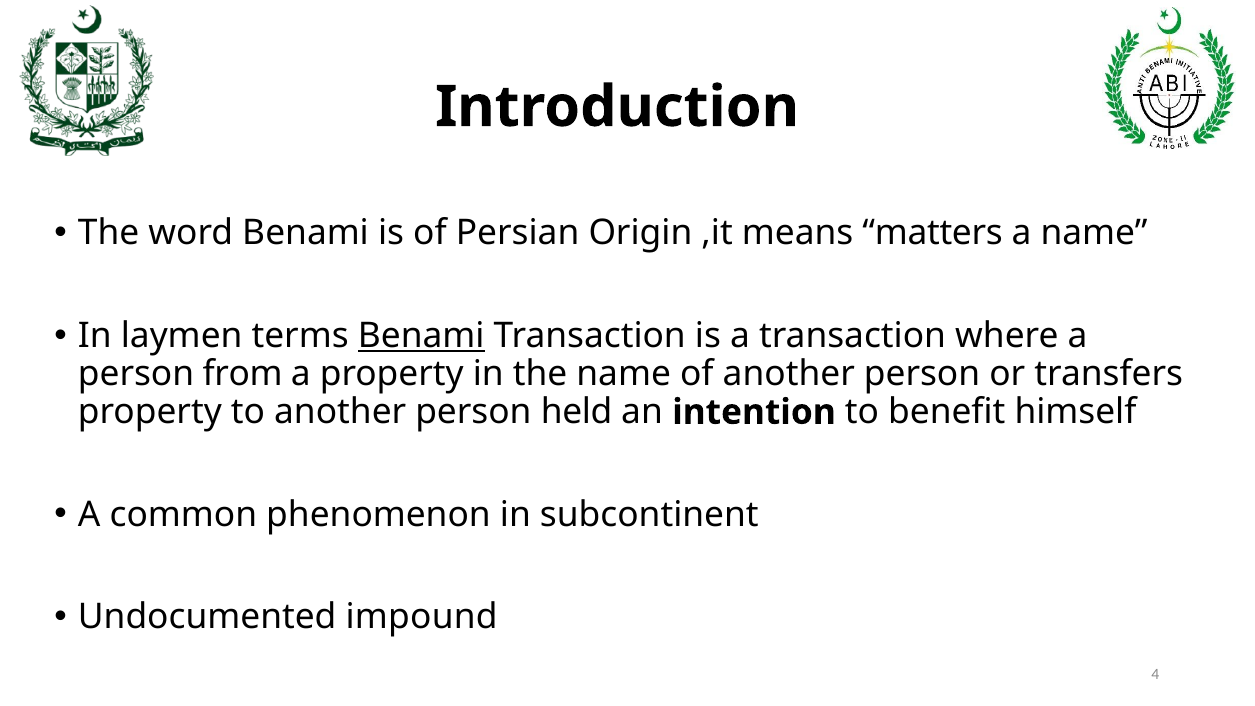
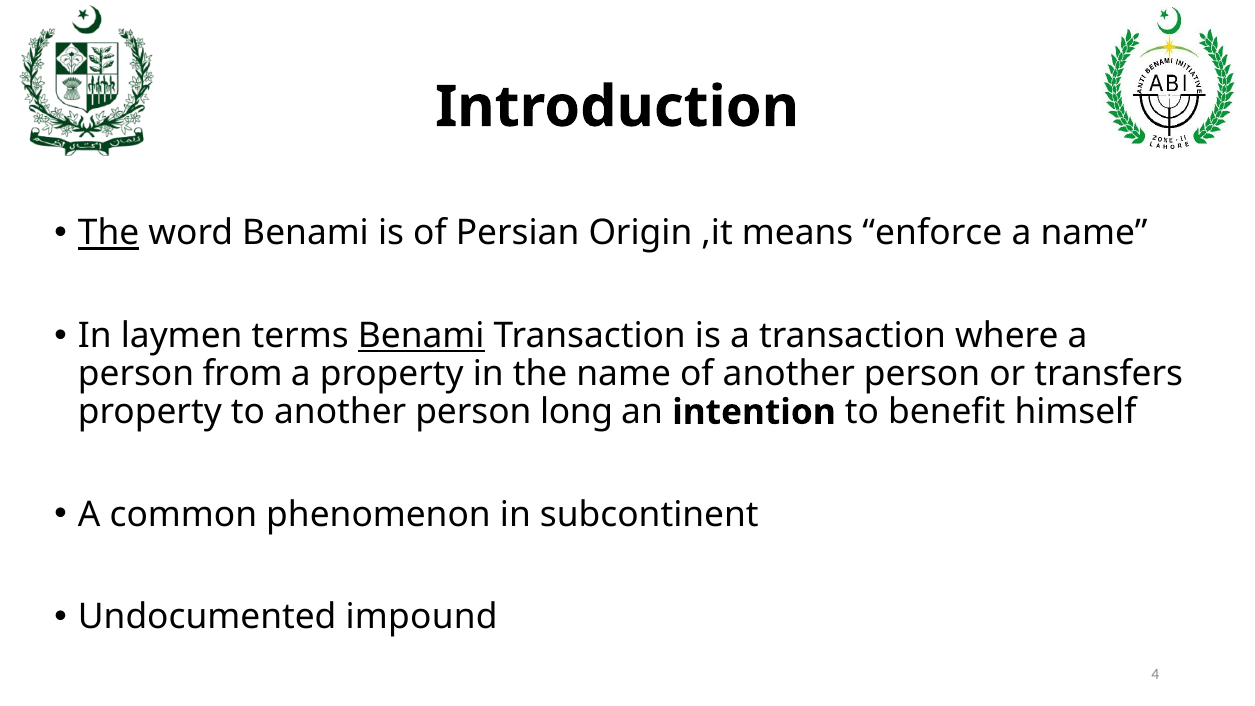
The at (109, 233) underline: none -> present
matters: matters -> enforce
held: held -> long
